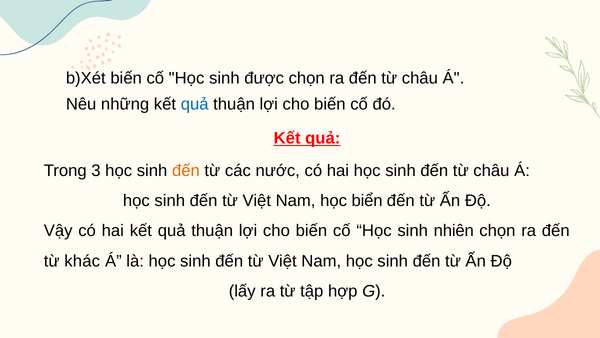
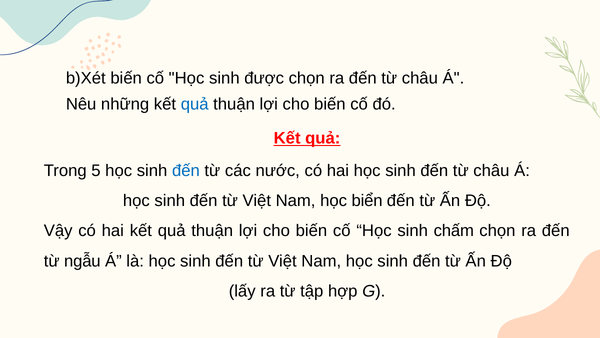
3: 3 -> 5
đến at (186, 171) colour: orange -> blue
nhiên: nhiên -> chấm
khác: khác -> ngẫu
